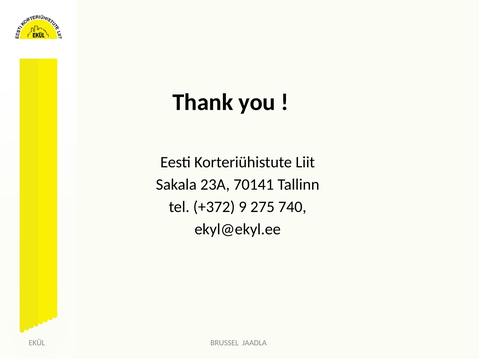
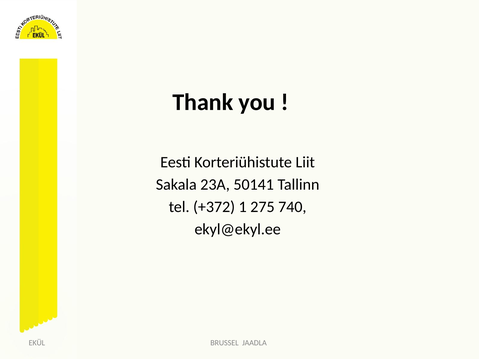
70141: 70141 -> 50141
9: 9 -> 1
